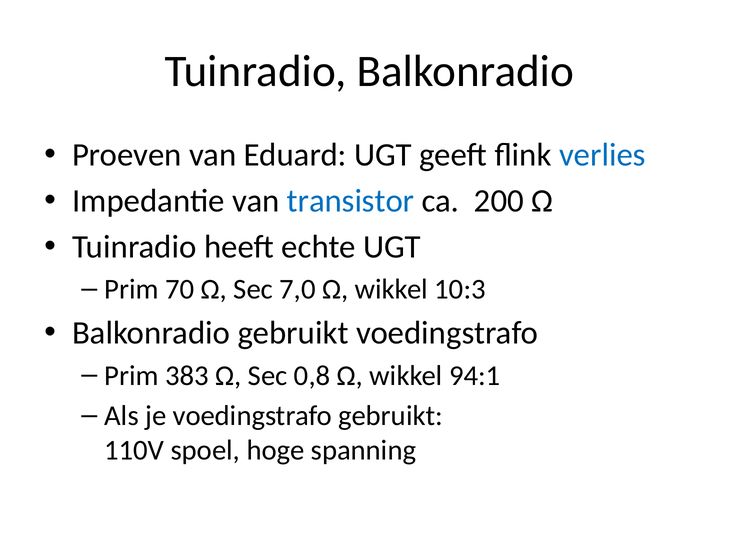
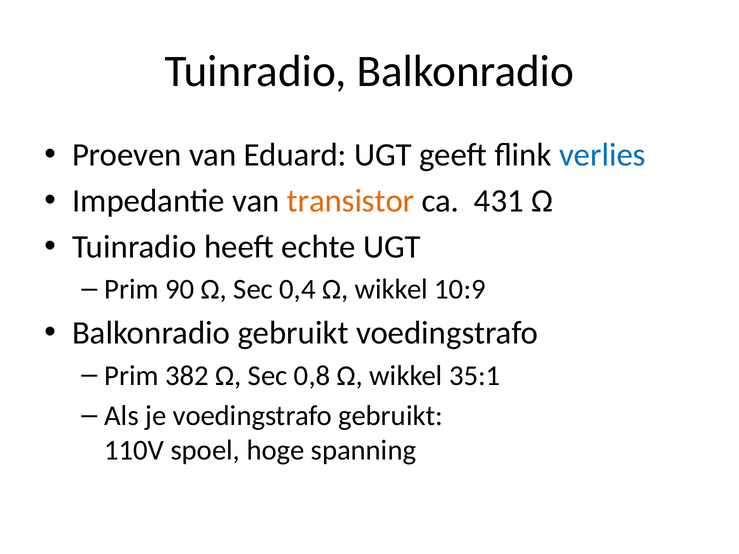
transistor colour: blue -> orange
200: 200 -> 431
70: 70 -> 90
7,0: 7,0 -> 0,4
10:3: 10:3 -> 10:9
383: 383 -> 382
94:1: 94:1 -> 35:1
